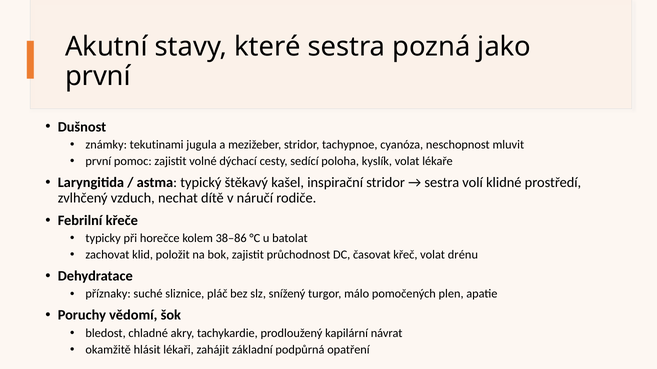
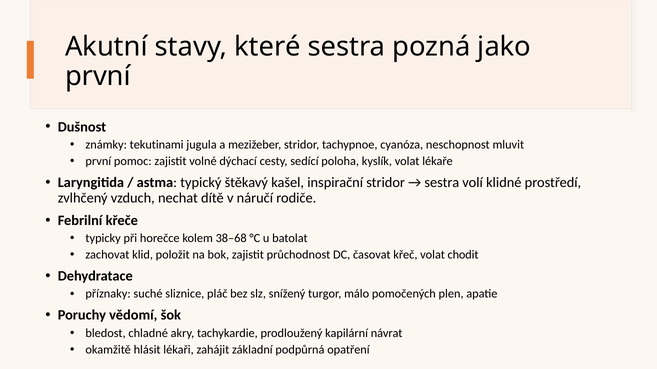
38–86: 38–86 -> 38–68
drénu: drénu -> chodit
